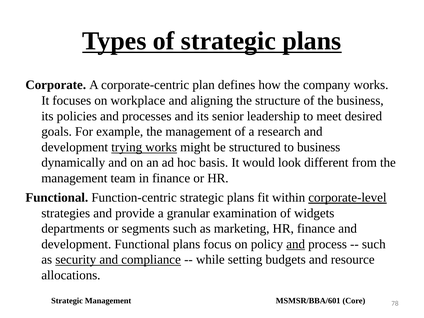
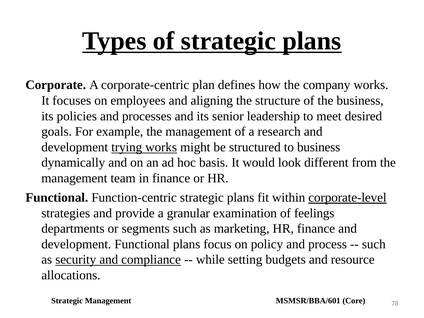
workplace: workplace -> employees
widgets: widgets -> feelings
and at (296, 244) underline: present -> none
